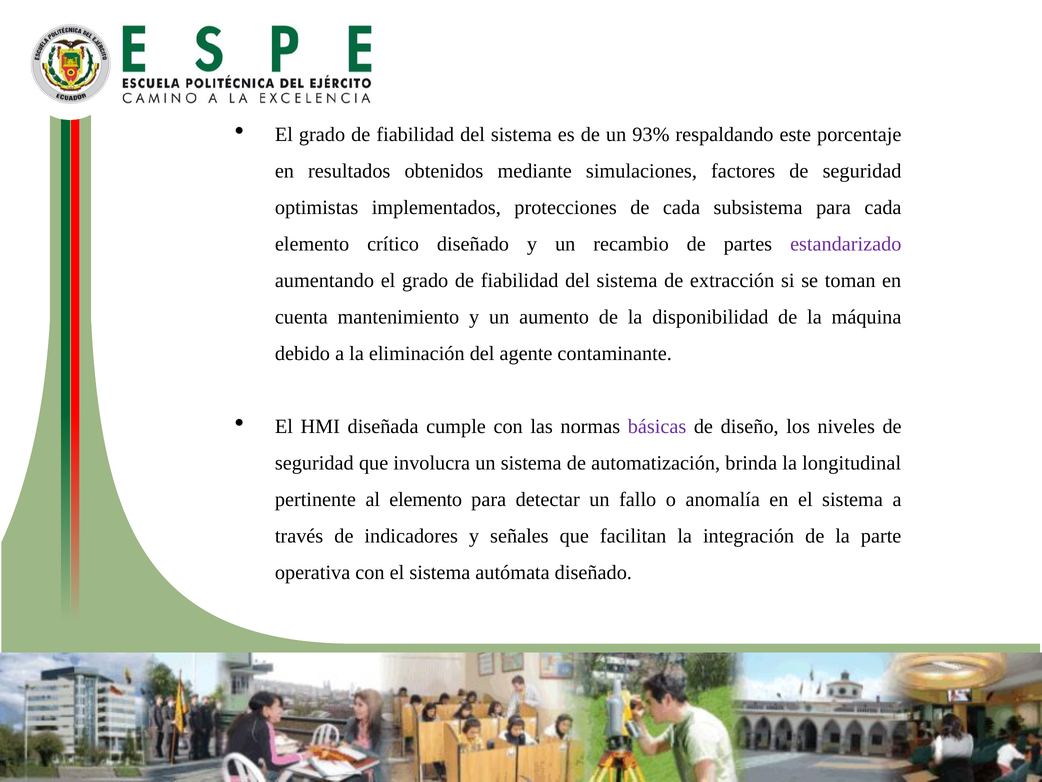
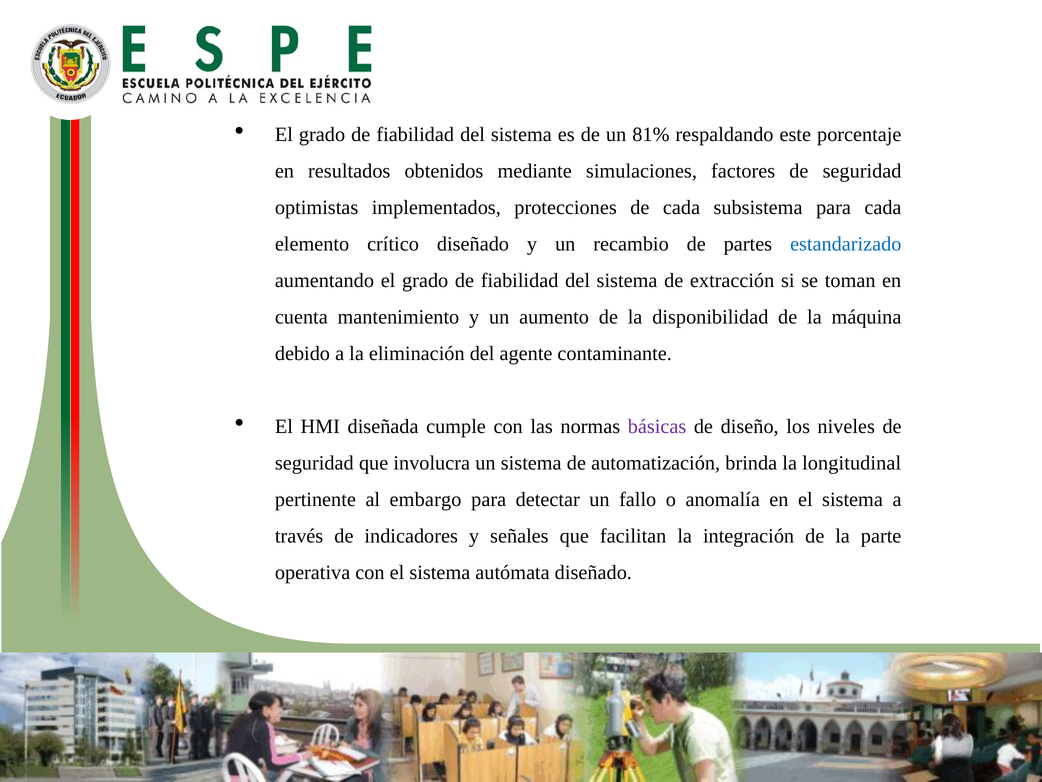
93%: 93% -> 81%
estandarizado colour: purple -> blue
al elemento: elemento -> embargo
